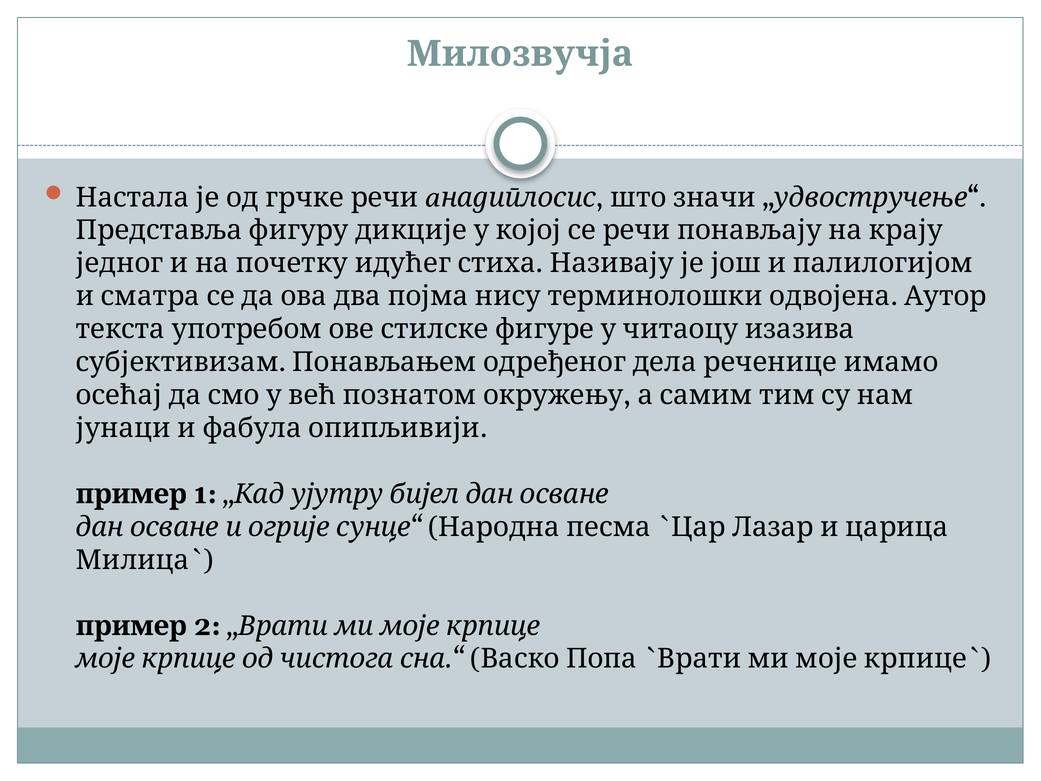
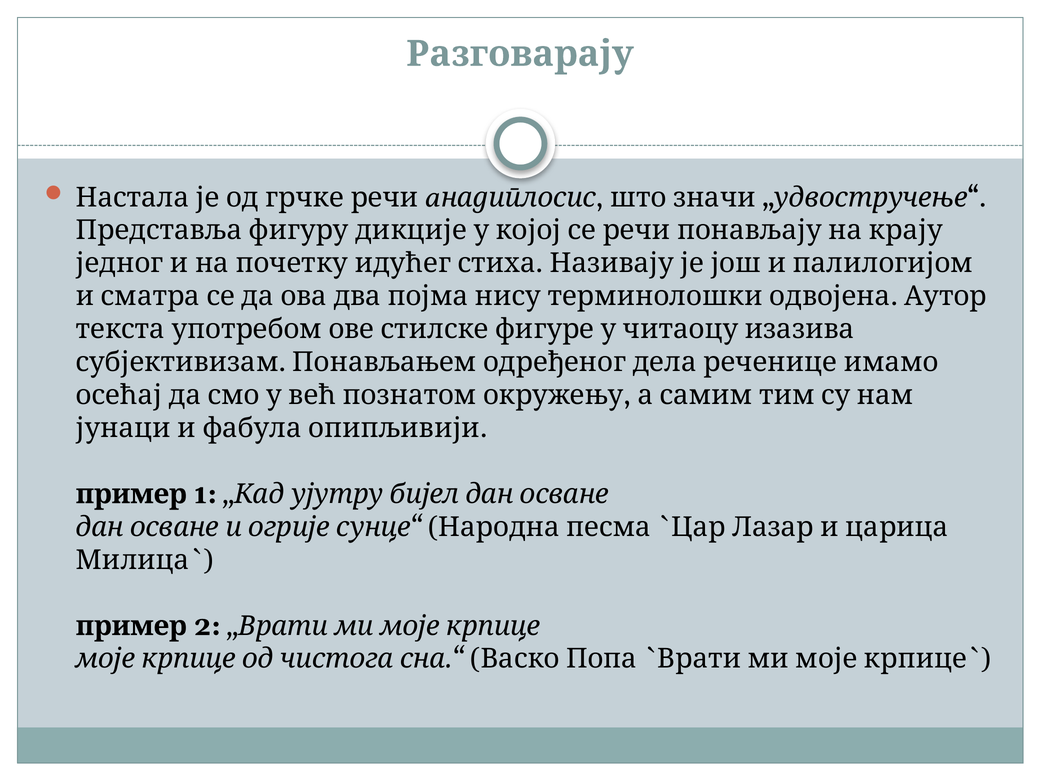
Милозвучја: Милозвучја -> Разговарају
